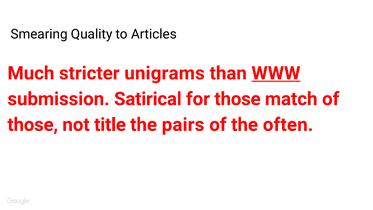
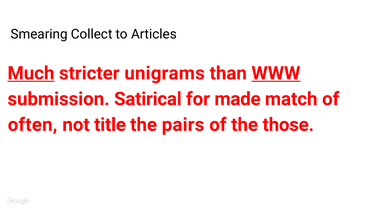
Quality: Quality -> Collect
Much underline: none -> present
for those: those -> made
those at (33, 125): those -> often
often: often -> those
